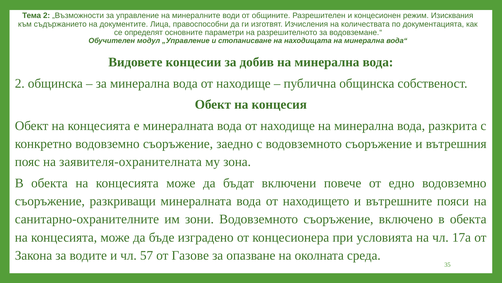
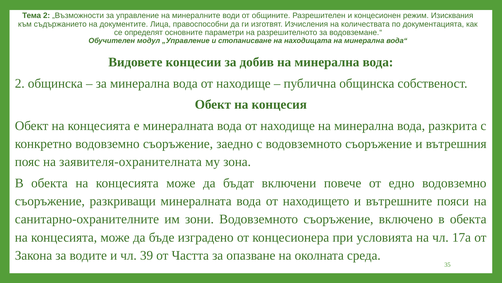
57: 57 -> 39
Газове: Газове -> Частта
